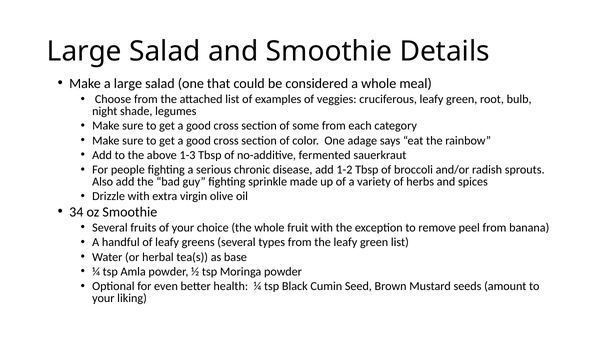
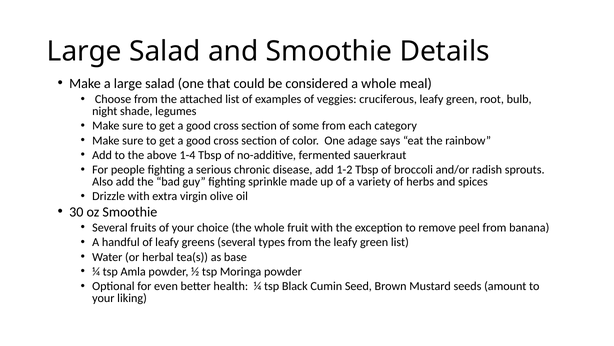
1-3: 1-3 -> 1-4
34: 34 -> 30
